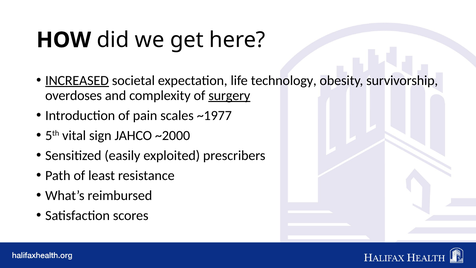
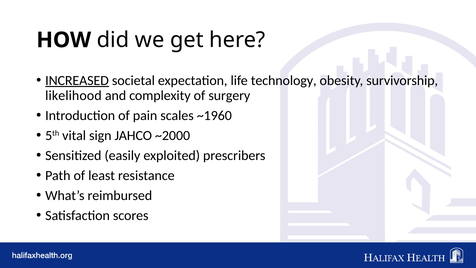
overdoses: overdoses -> likelihood
surgery underline: present -> none
~1977: ~1977 -> ~1960
